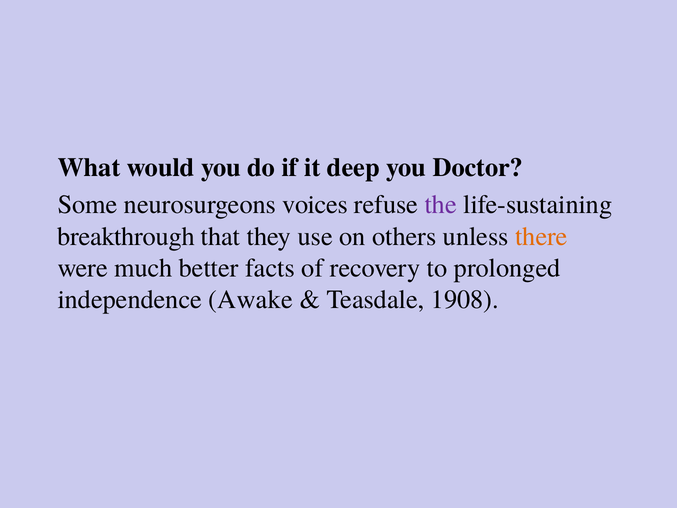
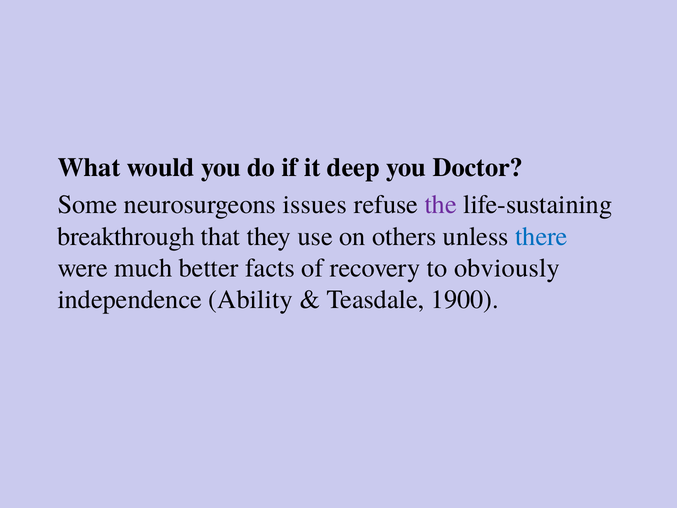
voices: voices -> issues
there colour: orange -> blue
prolonged: prolonged -> obviously
Awake: Awake -> Ability
1908: 1908 -> 1900
